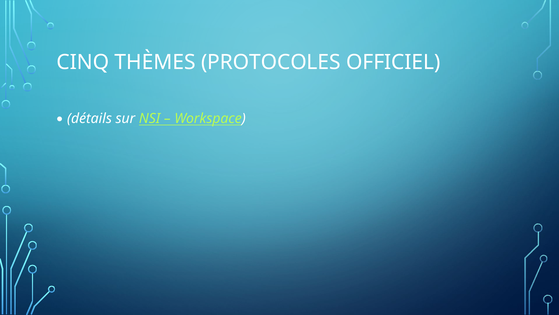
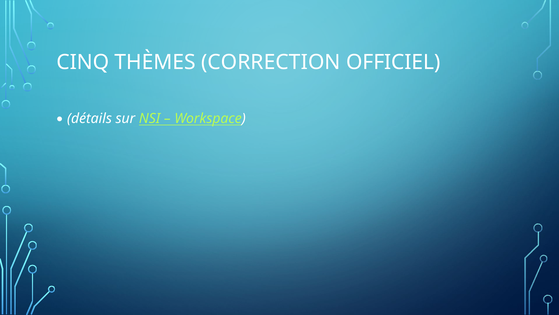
PROTOCOLES: PROTOCOLES -> CORRECTION
